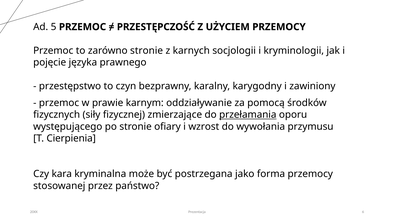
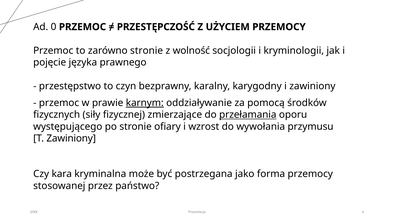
5: 5 -> 0
karnych: karnych -> wolność
karnym underline: none -> present
T Cierpienia: Cierpienia -> Zawiniony
